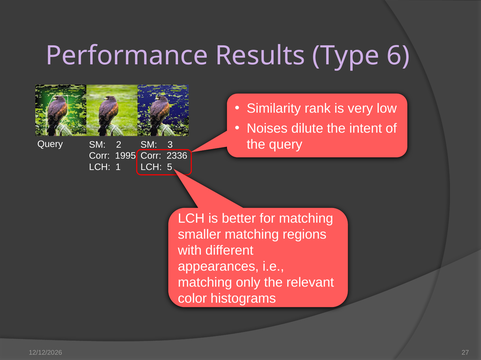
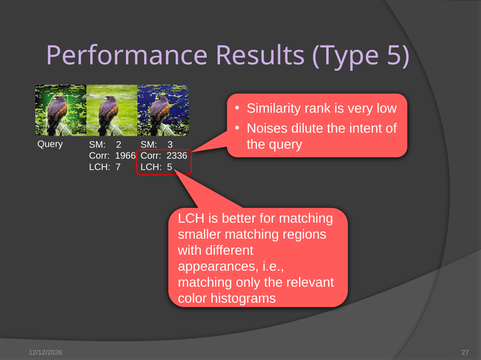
Type 6: 6 -> 5
1995: 1995 -> 1966
1: 1 -> 7
